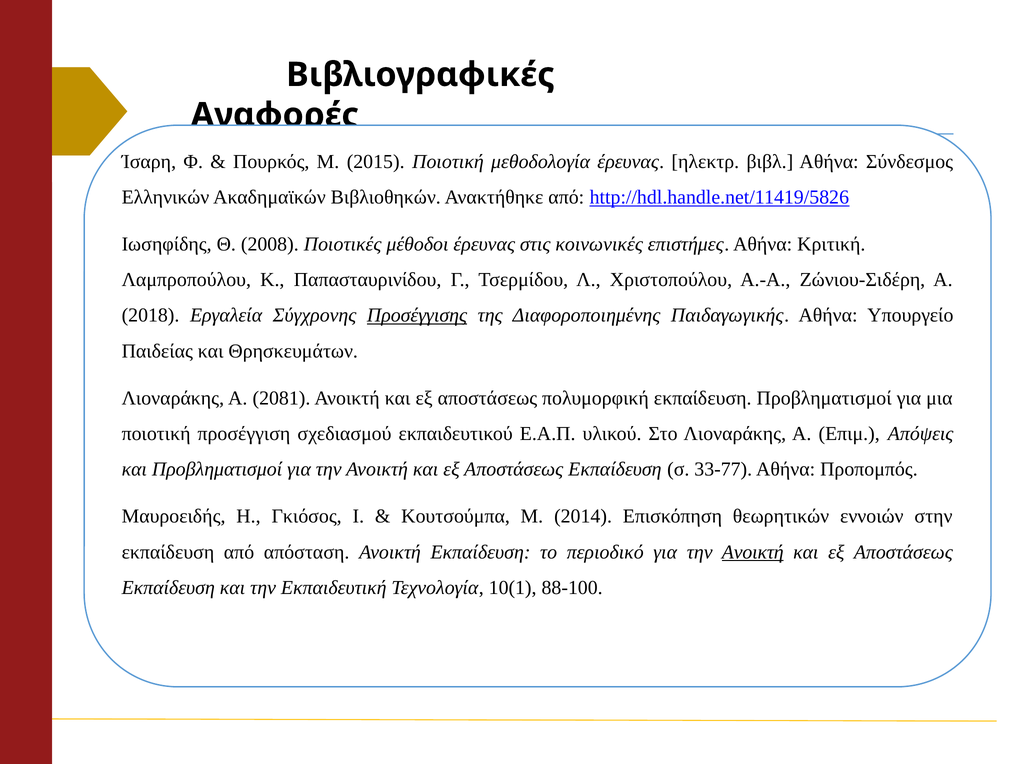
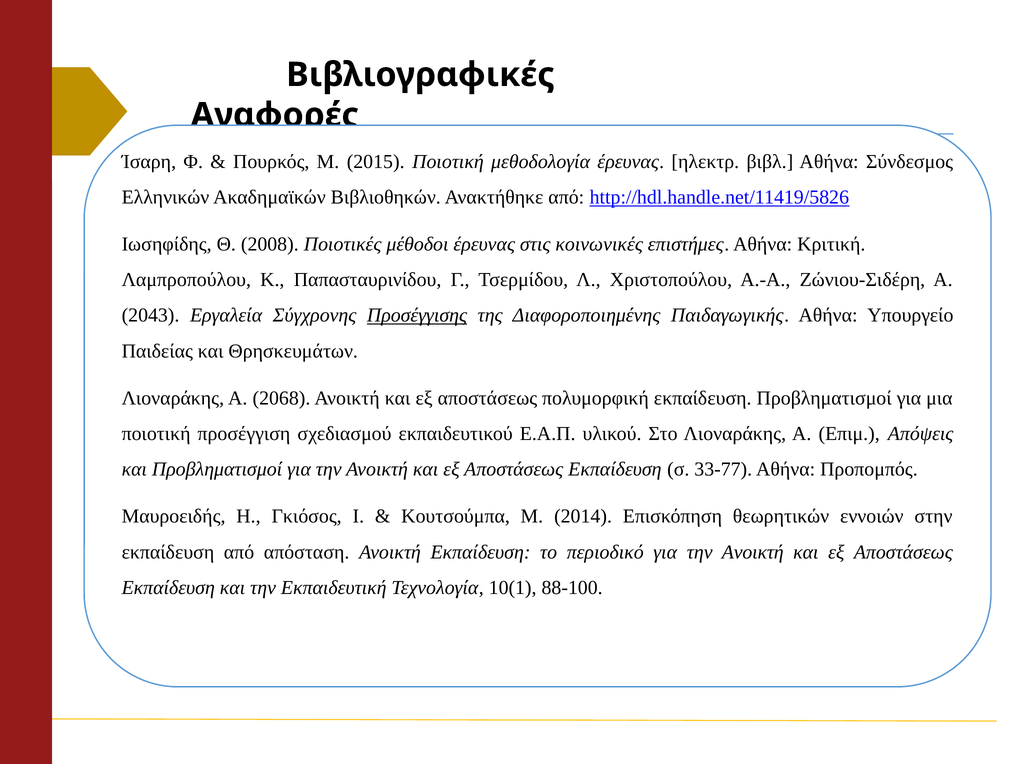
2018: 2018 -> 2043
2081: 2081 -> 2068
Ανοικτή at (753, 552) underline: present -> none
